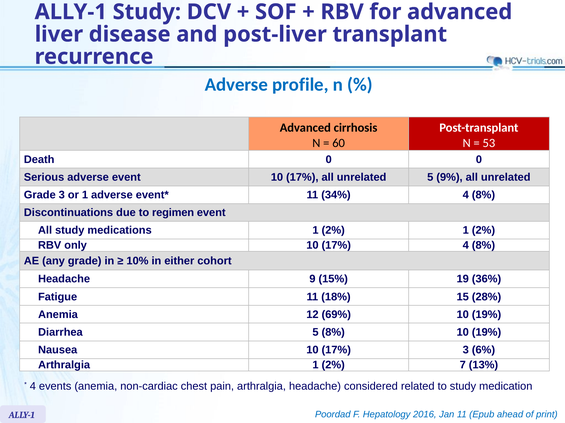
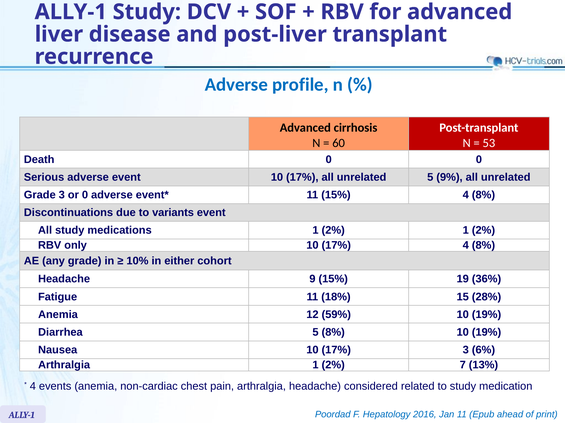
or 1: 1 -> 0
11 34%: 34% -> 15%
regimen: regimen -> variants
69%: 69% -> 59%
